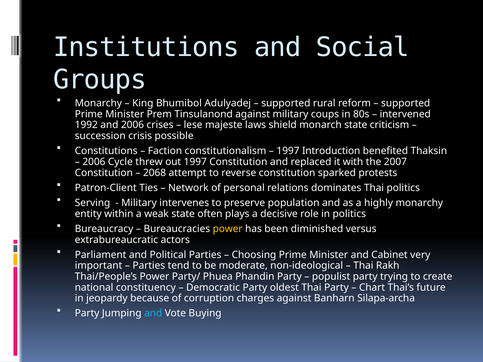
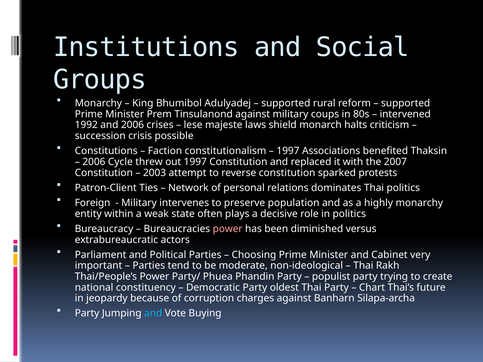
monarch state: state -> halts
Introduction: Introduction -> Associations
2068: 2068 -> 2003
Serving: Serving -> Foreign
power at (228, 229) colour: yellow -> pink
